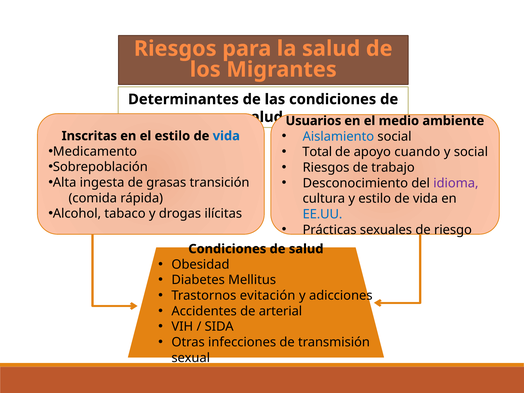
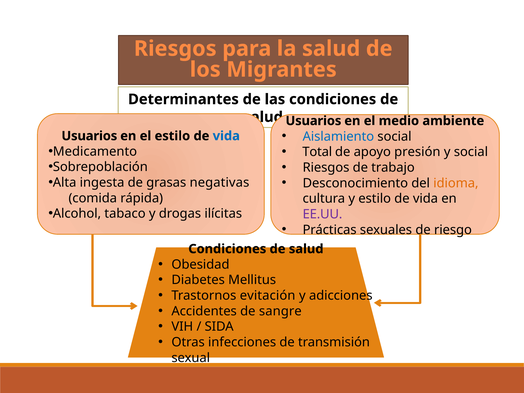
Inscritas at (89, 136): Inscritas -> Usuarios
cuando: cuando -> presión
transición: transición -> negativas
idioma colour: purple -> orange
EE.UU colour: blue -> purple
arterial: arterial -> sangre
